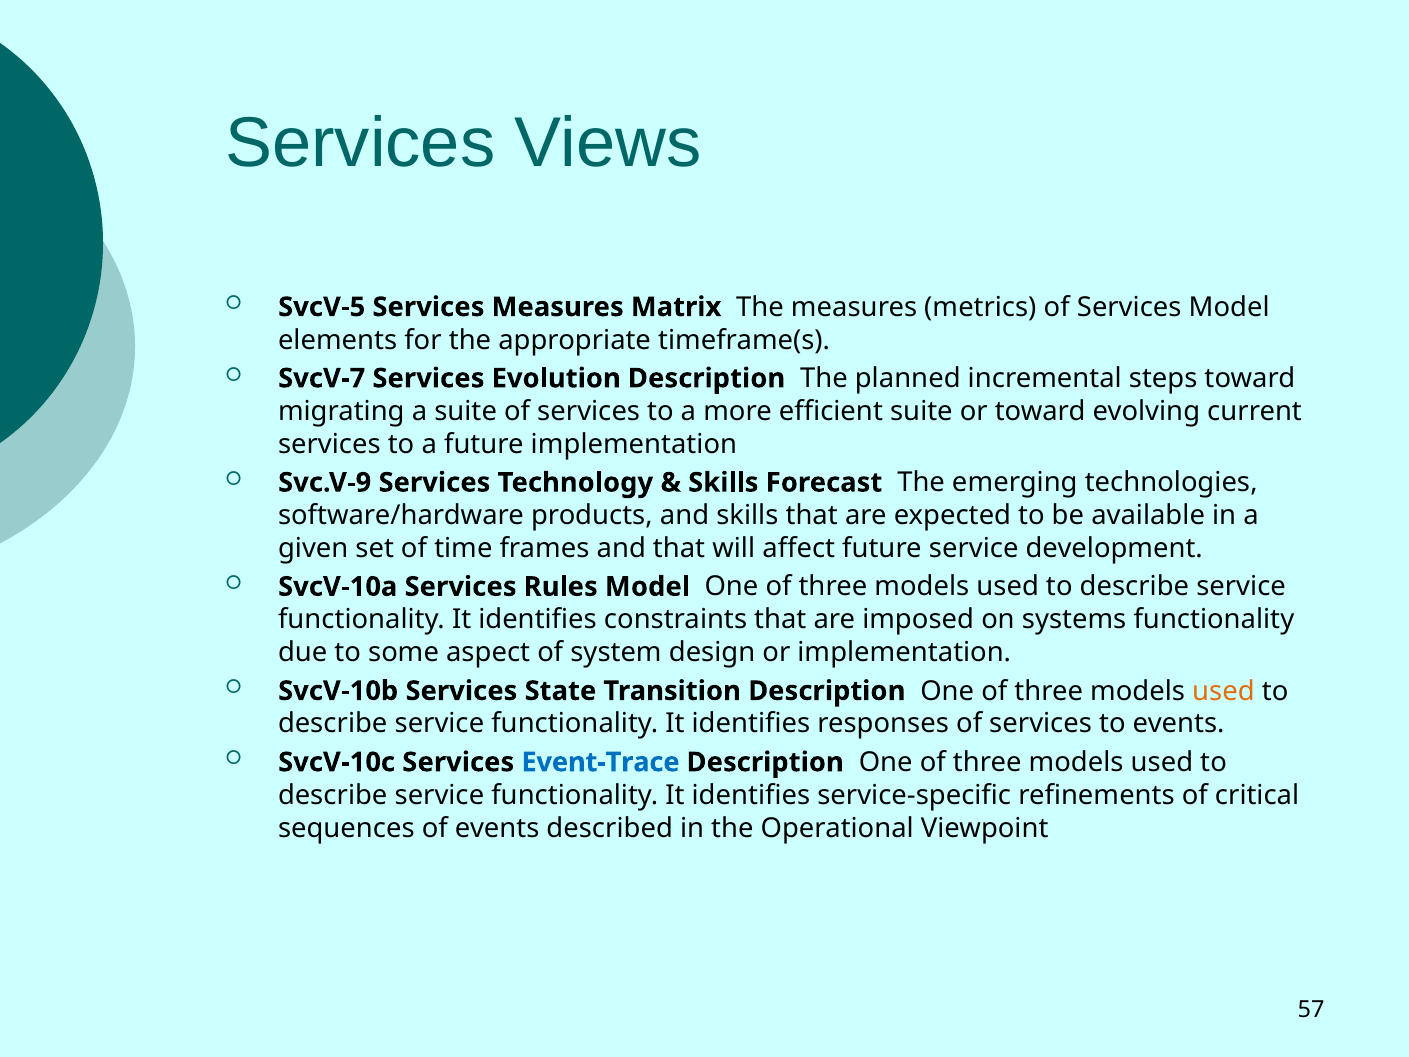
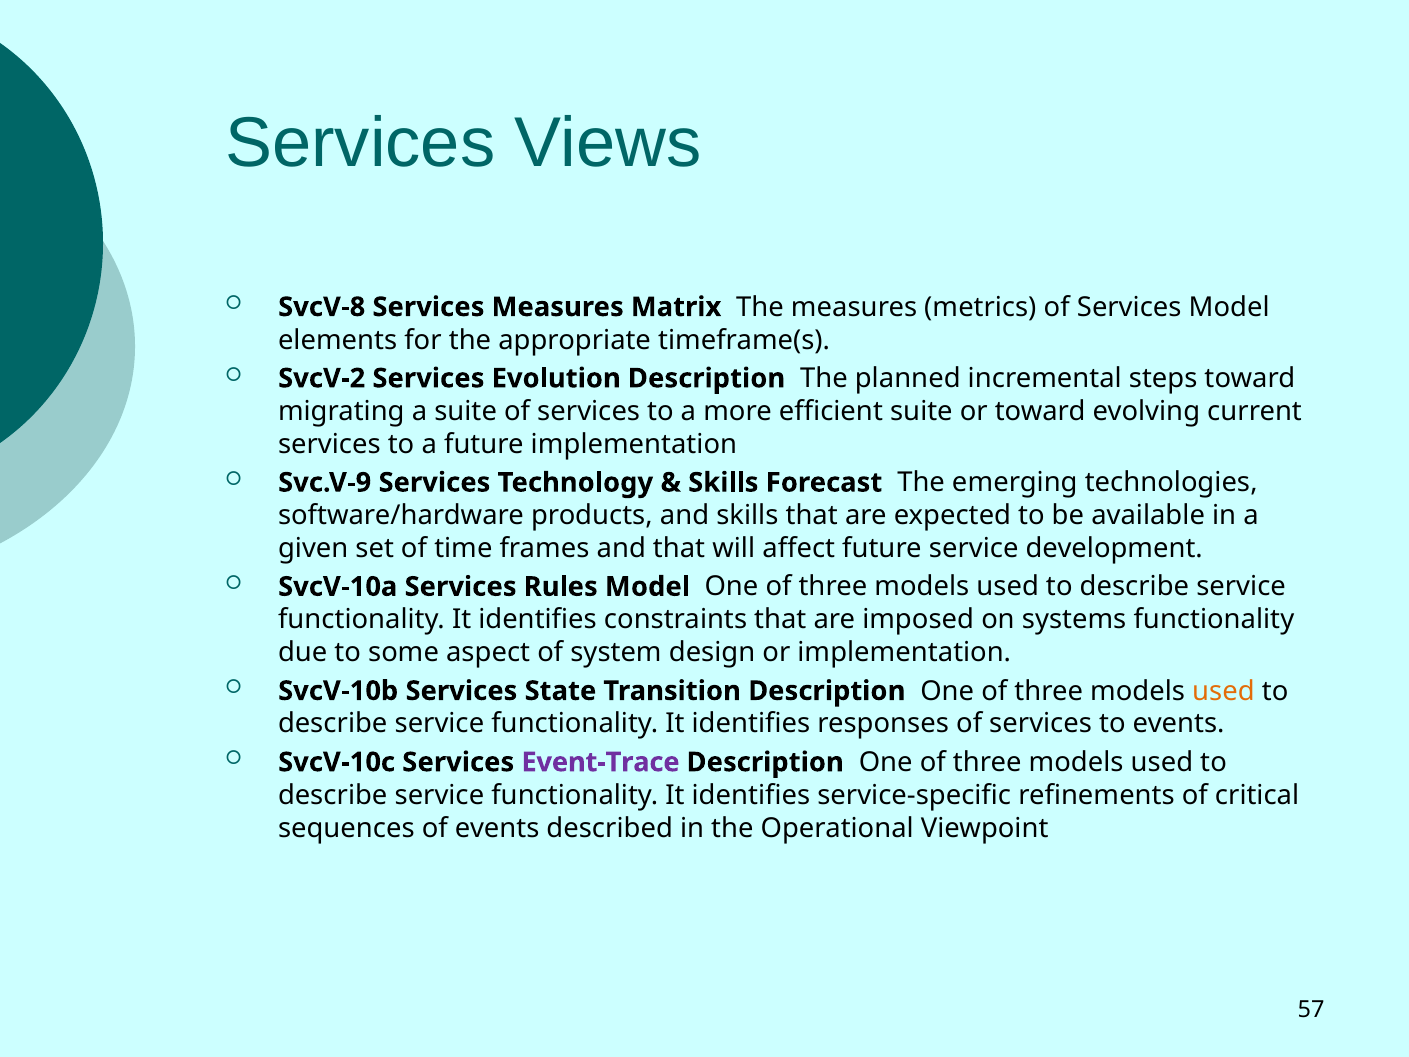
SvcV-5: SvcV-5 -> SvcV-8
SvcV-7: SvcV-7 -> SvcV-2
Event-Trace colour: blue -> purple
